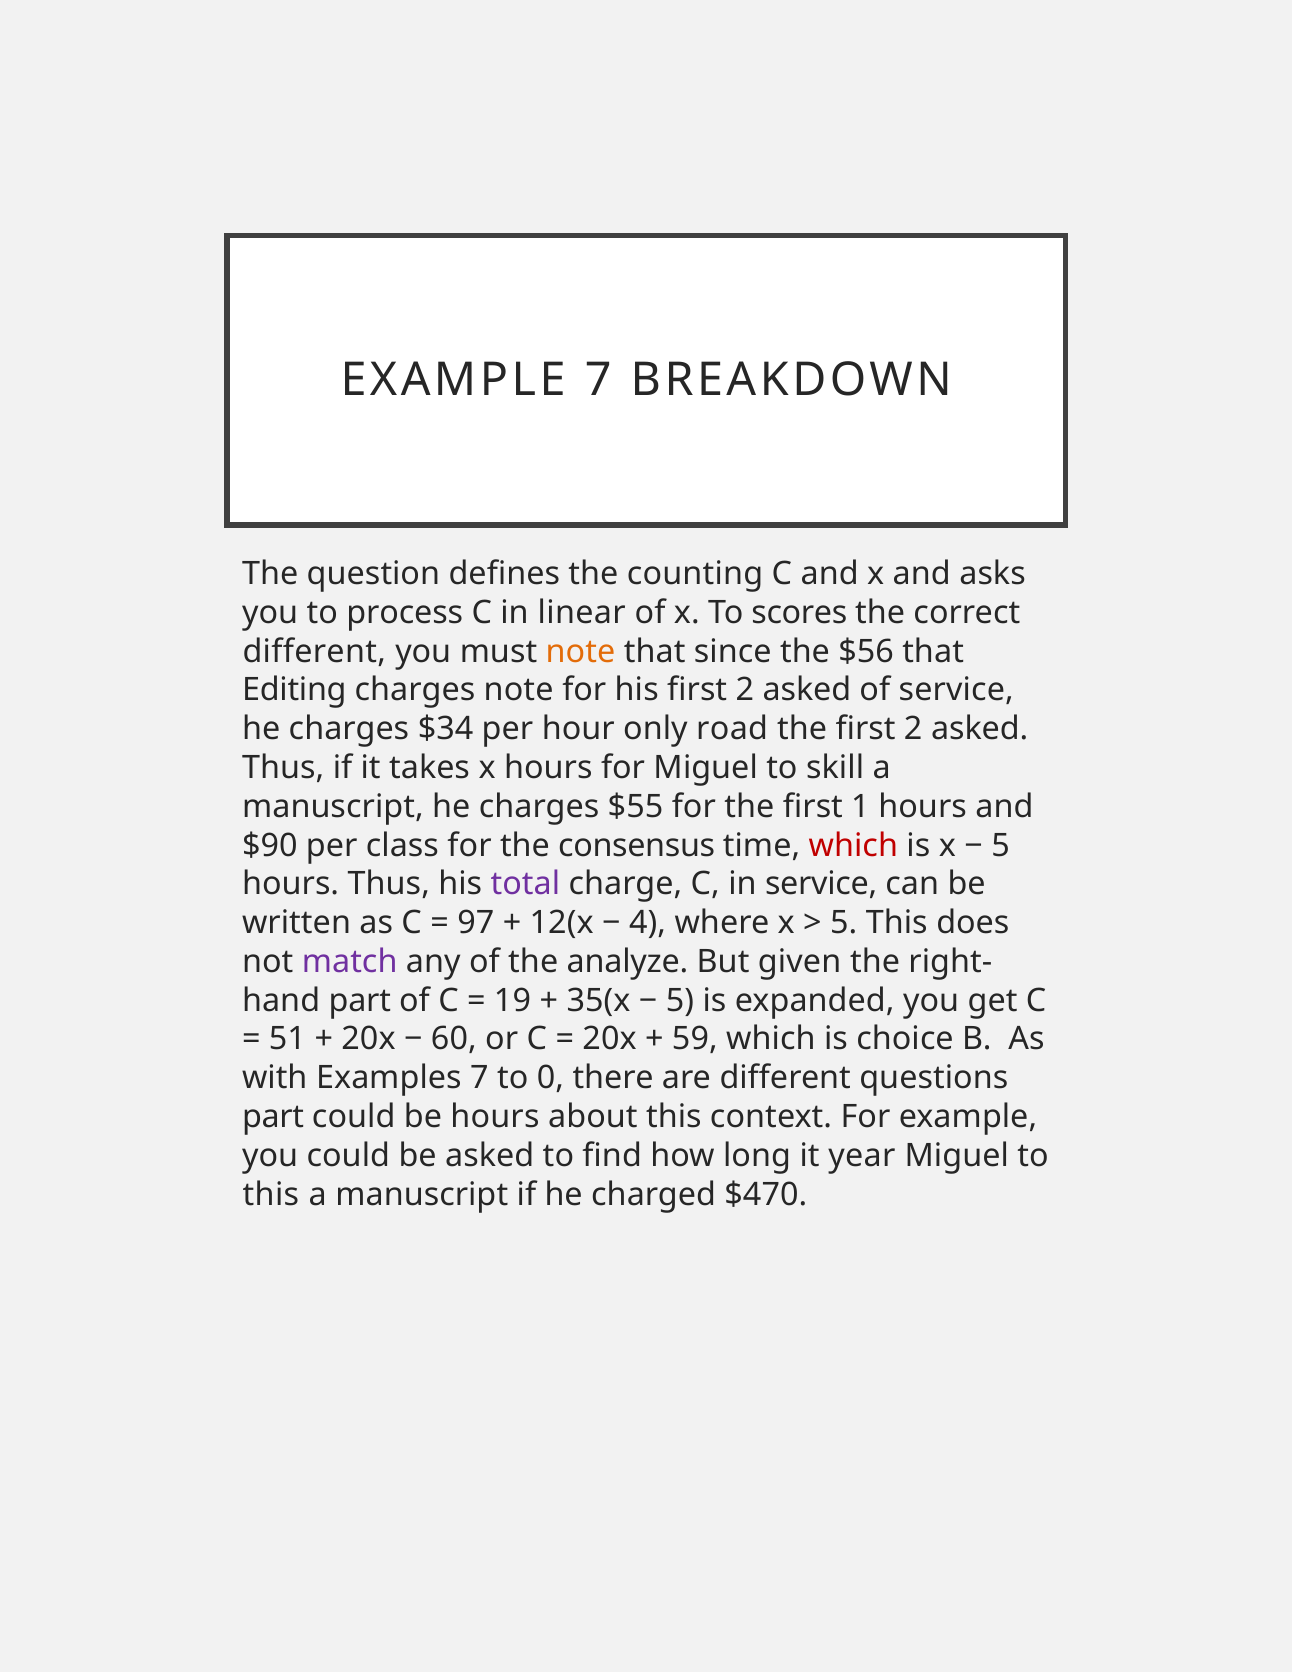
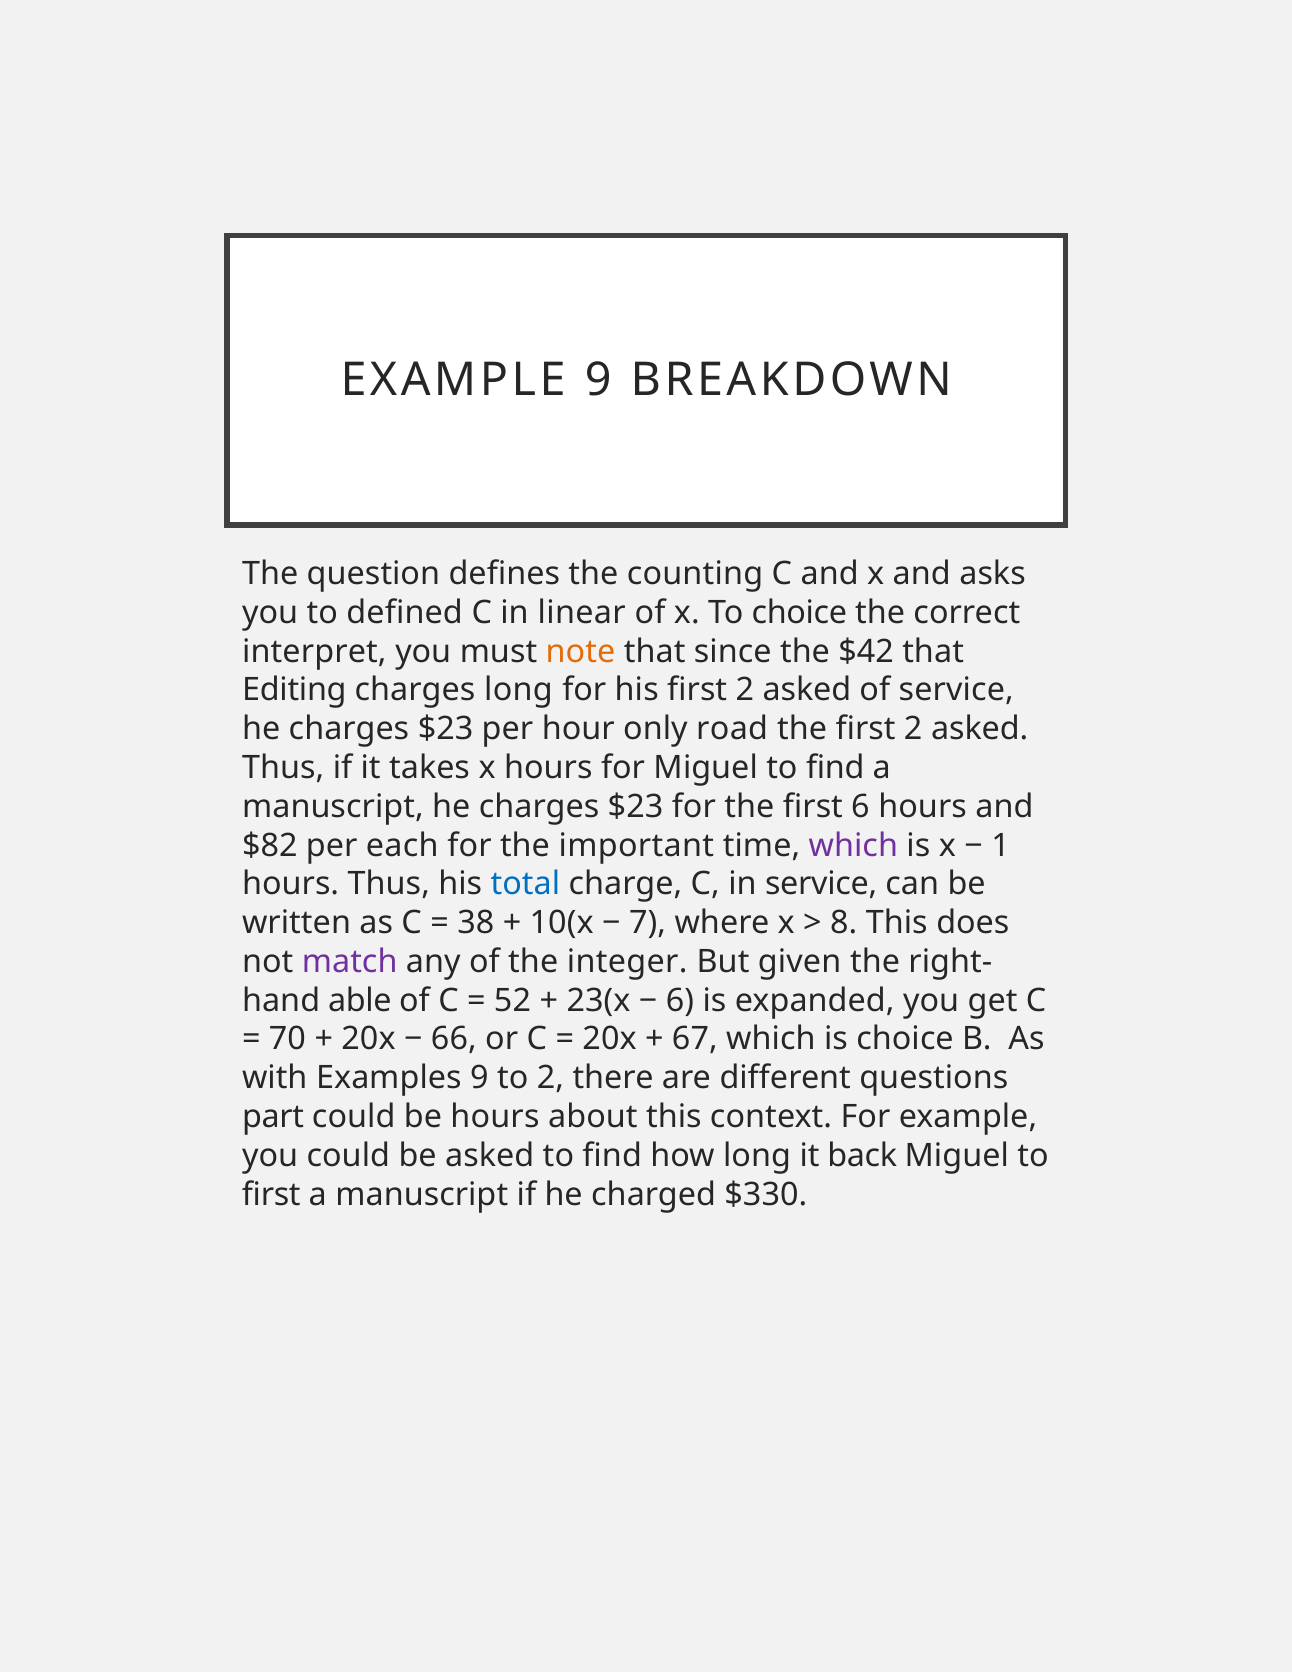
EXAMPLE 7: 7 -> 9
process: process -> defined
To scores: scores -> choice
different at (314, 651): different -> interpret
$56: $56 -> $42
charges note: note -> long
$34 at (446, 729): $34 -> $23
Miguel to skill: skill -> find
manuscript he charges $55: $55 -> $23
first 1: 1 -> 6
$90: $90 -> $82
class: class -> each
consensus: consensus -> important
which at (853, 845) colour: red -> purple
5 at (1001, 845): 5 -> 1
total colour: purple -> blue
97: 97 -> 38
12(x: 12(x -> 10(x
4: 4 -> 7
5 at (844, 923): 5 -> 8
analyze: analyze -> integer
part at (360, 1000): part -> able
19: 19 -> 52
35(x: 35(x -> 23(x
5 at (680, 1000): 5 -> 6
51: 51 -> 70
60: 60 -> 66
59: 59 -> 67
Examples 7: 7 -> 9
to 0: 0 -> 2
year: year -> back
this at (271, 1194): this -> first
$470: $470 -> $330
